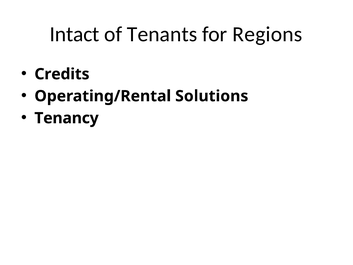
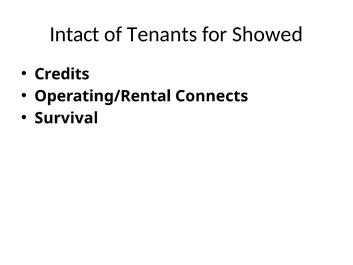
Regions: Regions -> Showed
Solutions: Solutions -> Connects
Tenancy: Tenancy -> Survival
